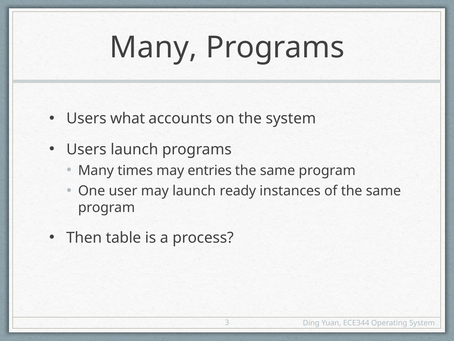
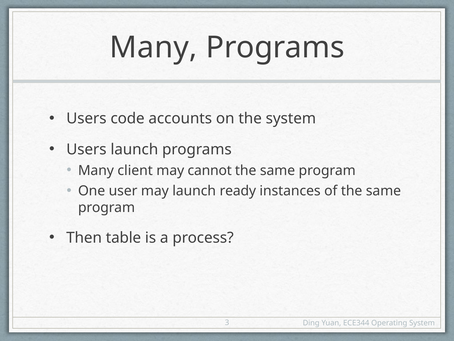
what: what -> code
times: times -> client
entries: entries -> cannot
